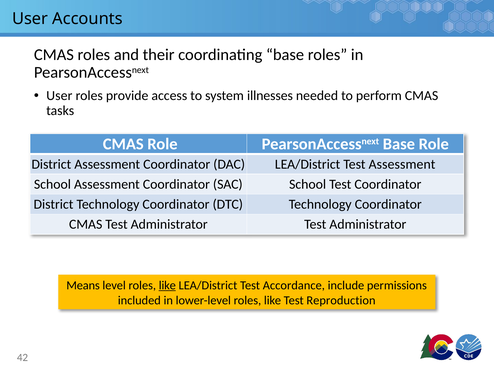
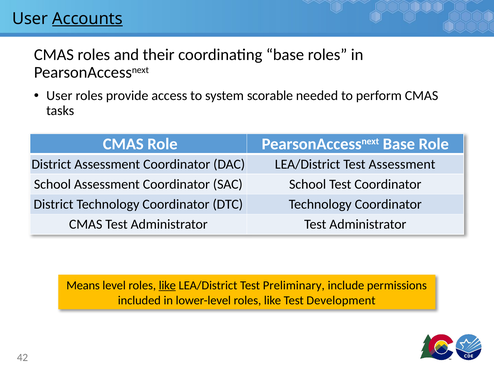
Accounts underline: none -> present
illnesses: illnesses -> scorable
Accordance: Accordance -> Preliminary
Reproduction: Reproduction -> Development
